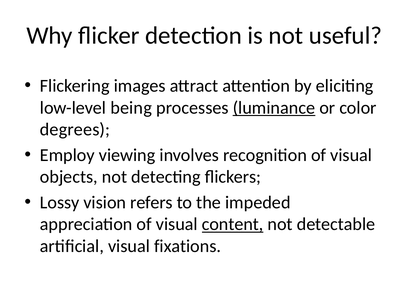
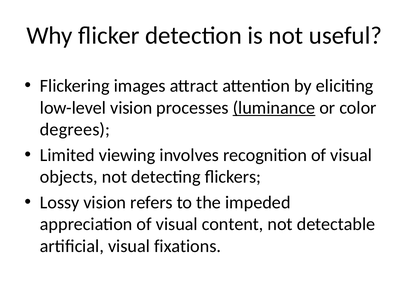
low-level being: being -> vision
Employ: Employ -> Limited
content underline: present -> none
